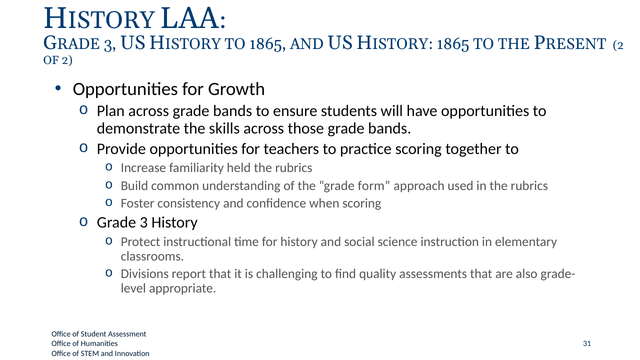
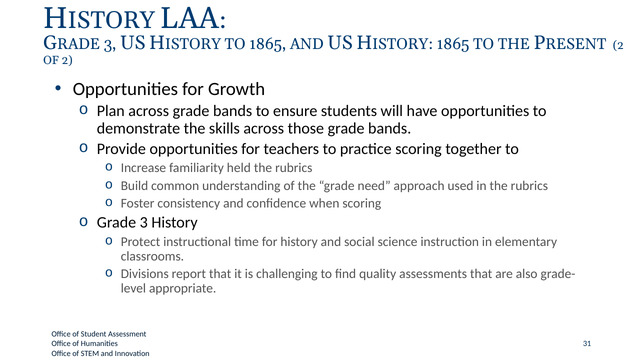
form: form -> need
